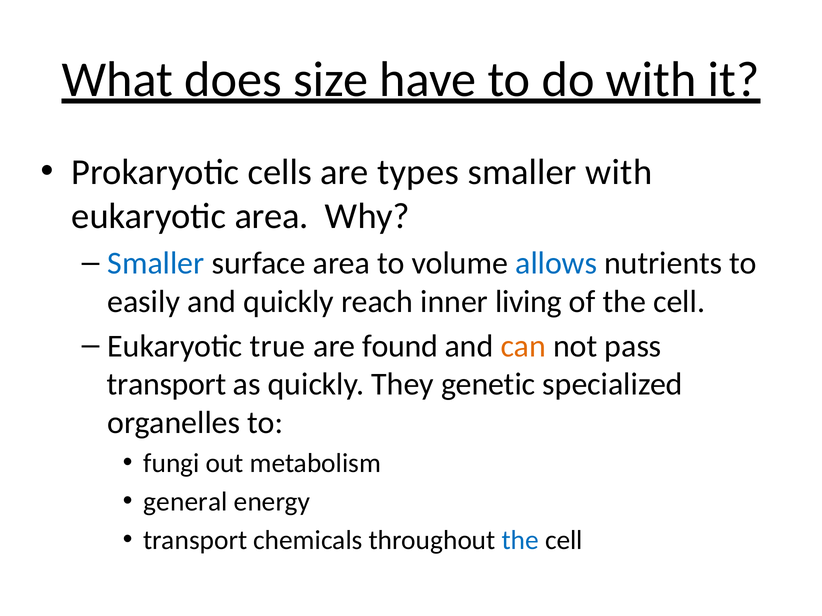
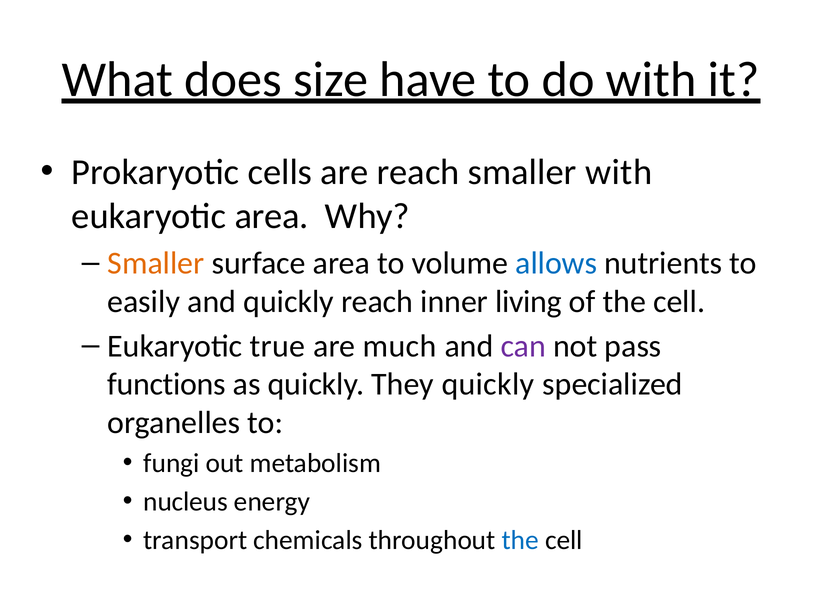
are types: types -> reach
Smaller at (156, 263) colour: blue -> orange
found: found -> much
can colour: orange -> purple
transport at (167, 385): transport -> functions
They genetic: genetic -> quickly
general: general -> nucleus
